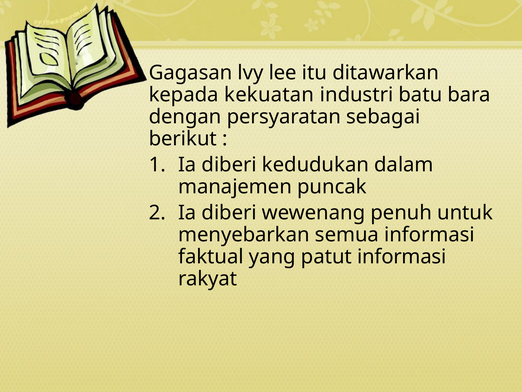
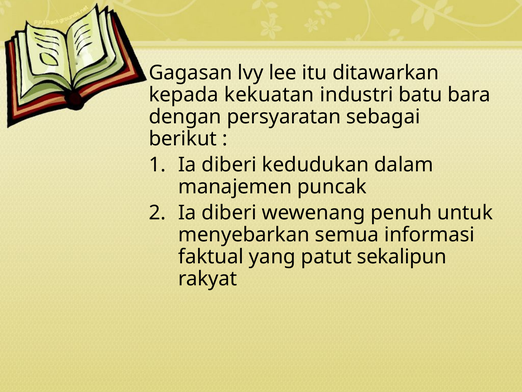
patut informasi: informasi -> sekalipun
